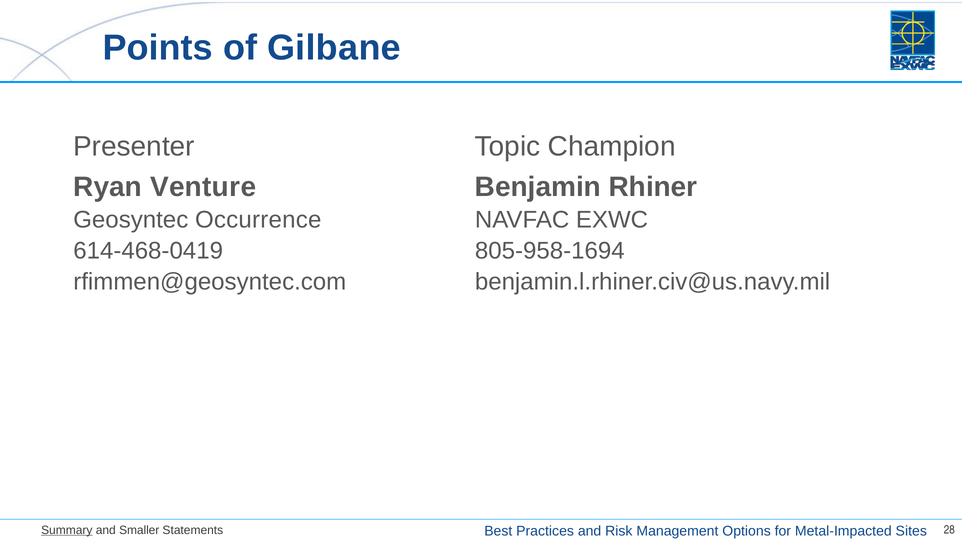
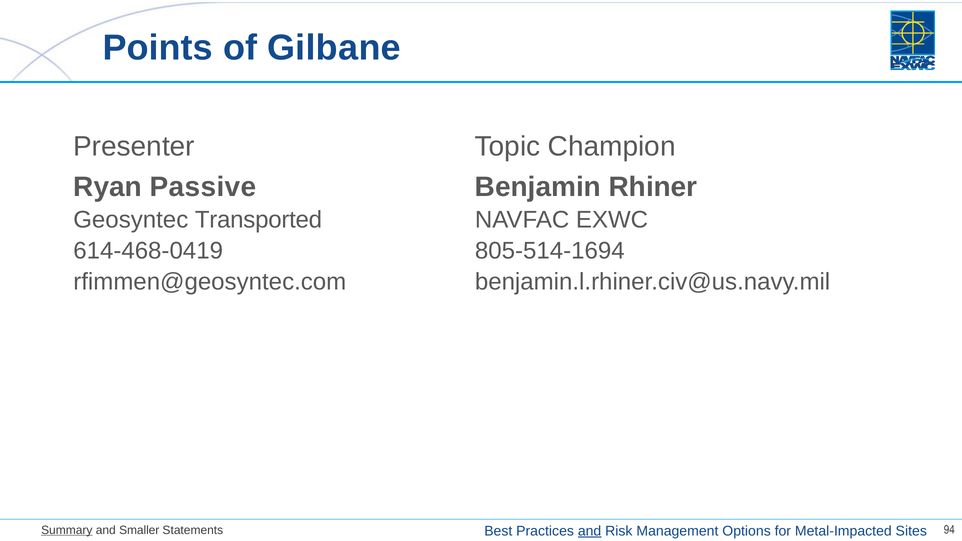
Venture: Venture -> Passive
Occurrence: Occurrence -> Transported
805-958-1694: 805-958-1694 -> 805-514-1694
and at (590, 531) underline: none -> present
28: 28 -> 94
